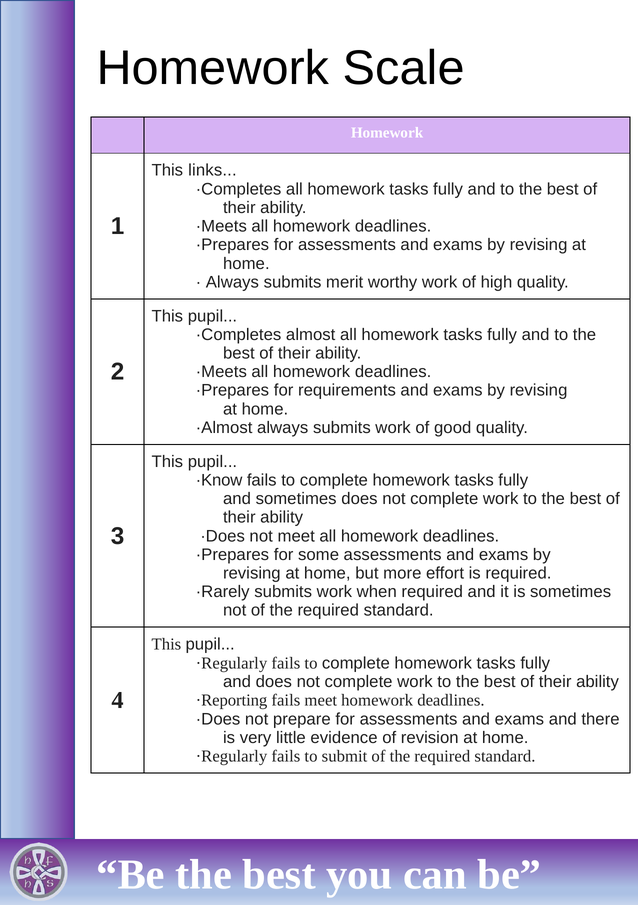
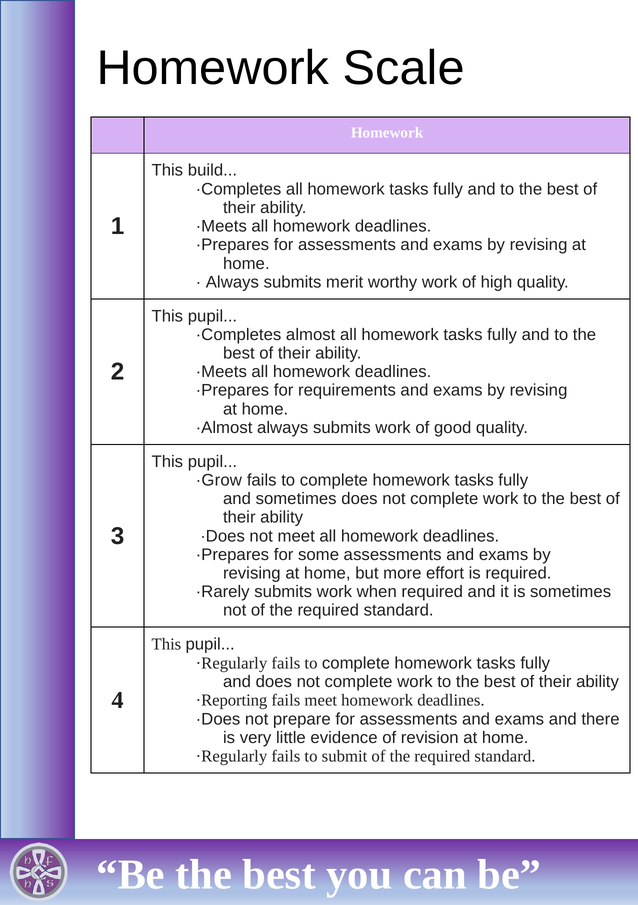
links: links -> build
·Know: ·Know -> ·Grow
